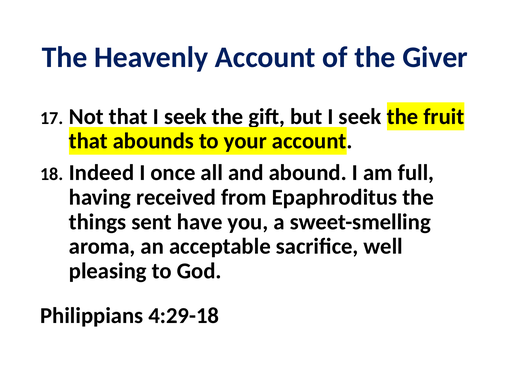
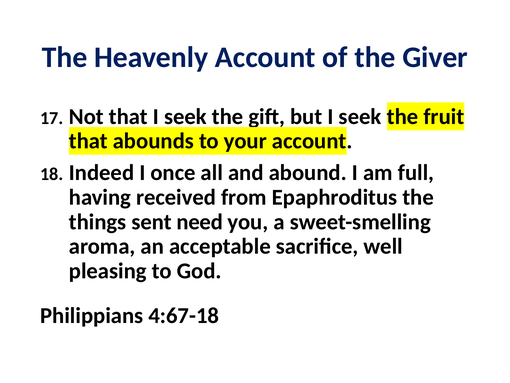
have: have -> need
4:29-18: 4:29-18 -> 4:67-18
